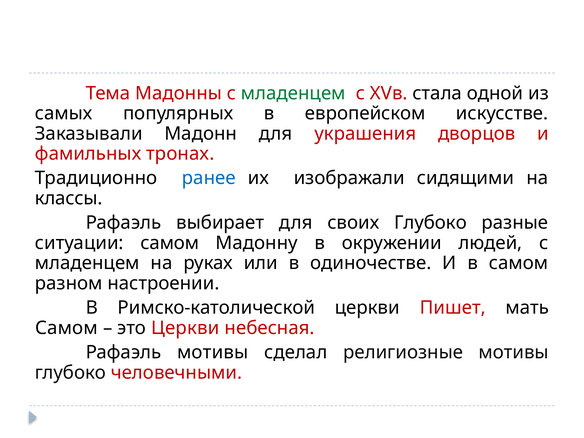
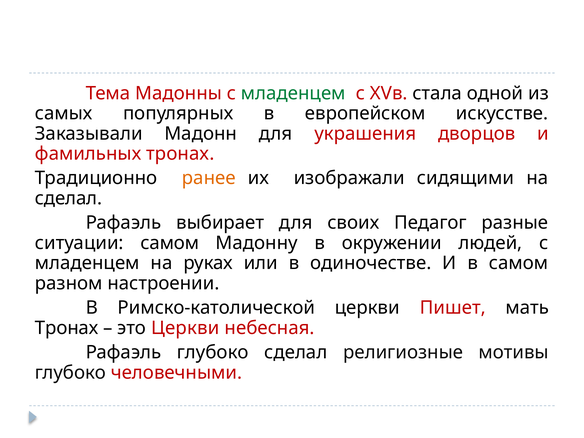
ранее colour: blue -> orange
классы at (69, 198): классы -> сделал
своих Глубоко: Глубоко -> Педагог
Самом at (67, 328): Самом -> Тронах
Рафаэль мотивы: мотивы -> глубоко
